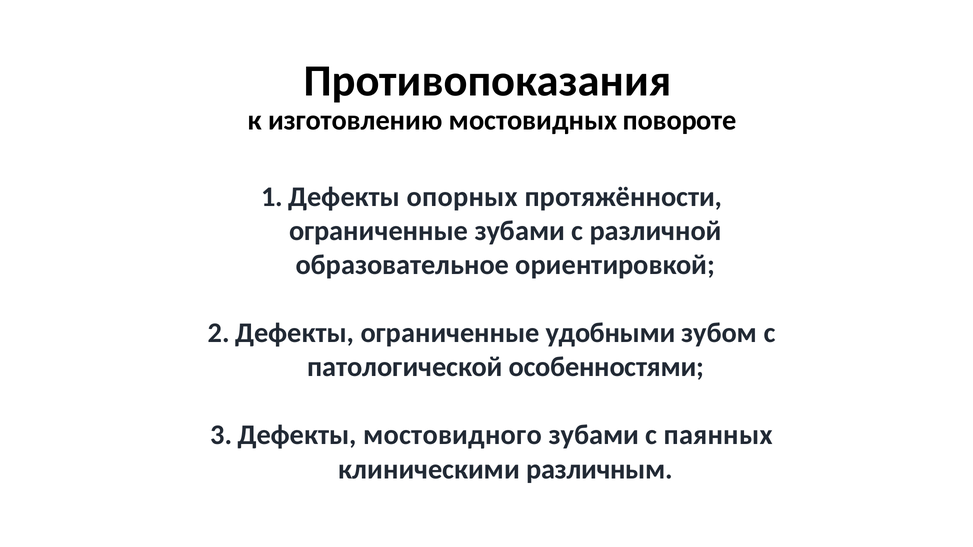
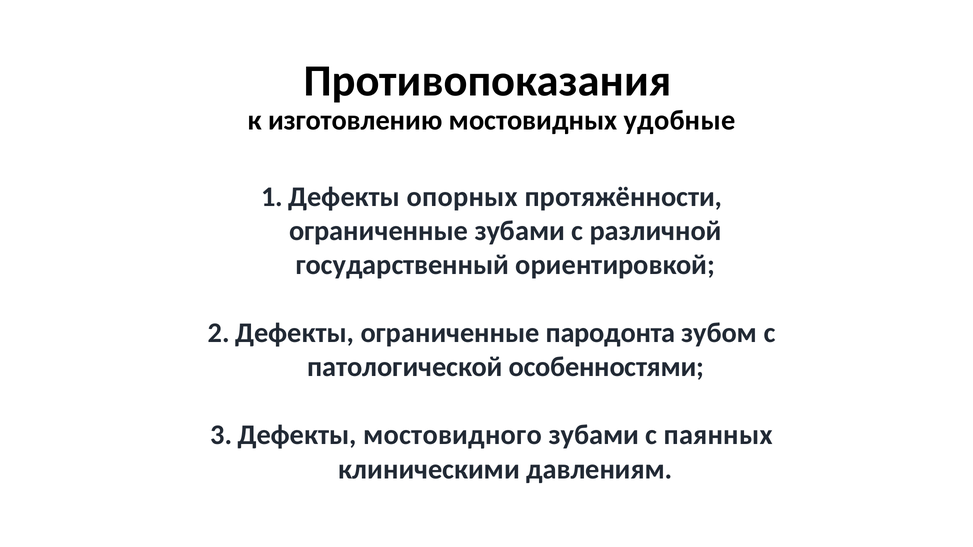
повороте: повороте -> удобные
образовательное: образовательное -> государственный
удобными: удобными -> пародонта
различным: различным -> давлениям
